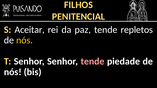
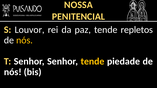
FILHOS: FILHOS -> NOSSA
Aceitar: Aceitar -> Louvor
tende at (93, 62) colour: pink -> yellow
